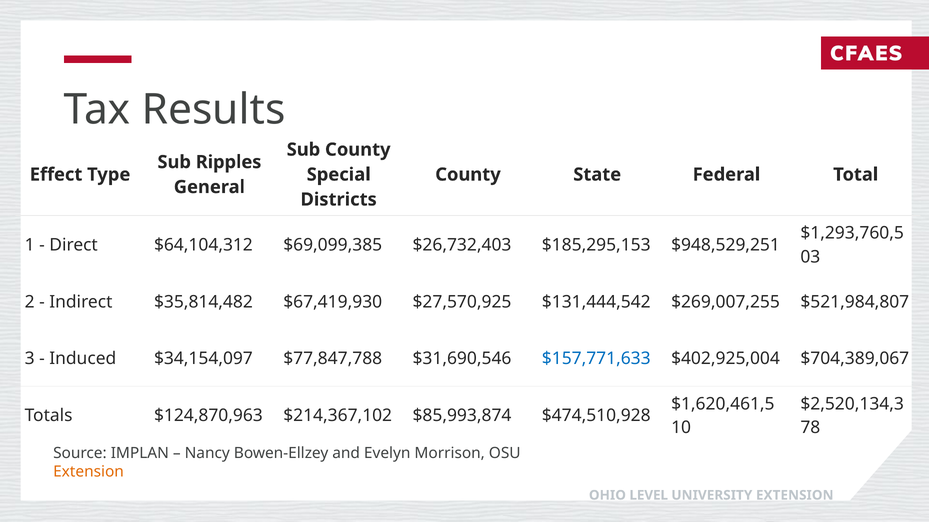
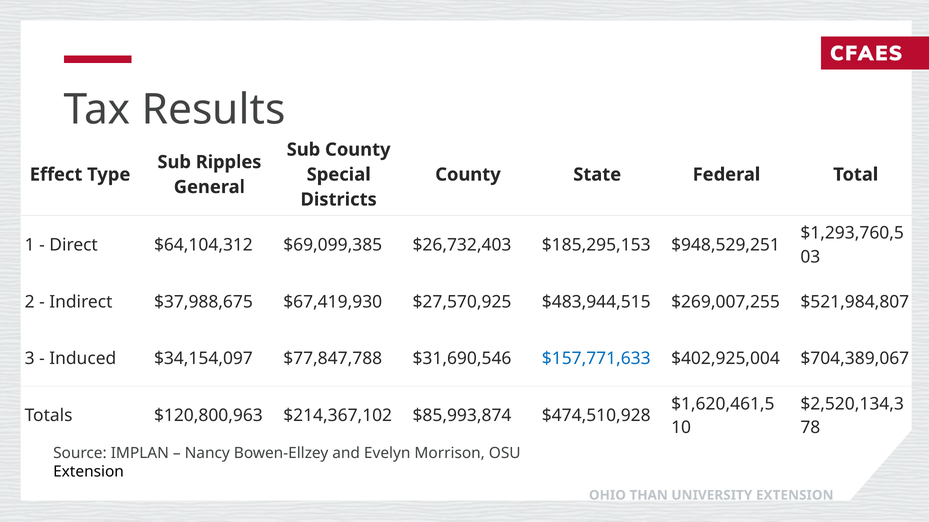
$35,814,482: $35,814,482 -> $37,988,675
$131,444,542: $131,444,542 -> $483,944,515
$124,870,963: $124,870,963 -> $120,800,963
Extension at (89, 472) colour: orange -> black
LEVEL: LEVEL -> THAN
